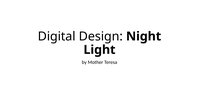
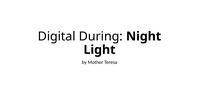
Design: Design -> During
